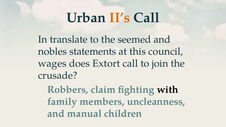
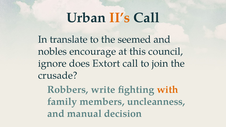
statements: statements -> encourage
wages: wages -> ignore
claim: claim -> write
with colour: black -> orange
children: children -> decision
